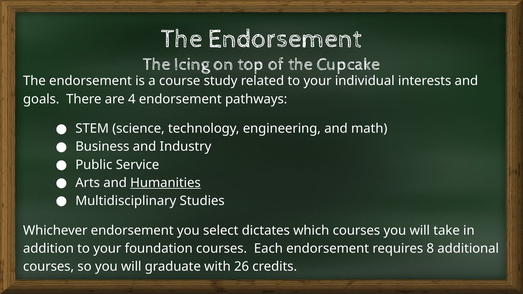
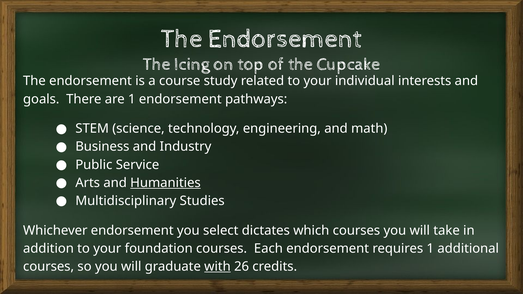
are 4: 4 -> 1
requires 8: 8 -> 1
with underline: none -> present
